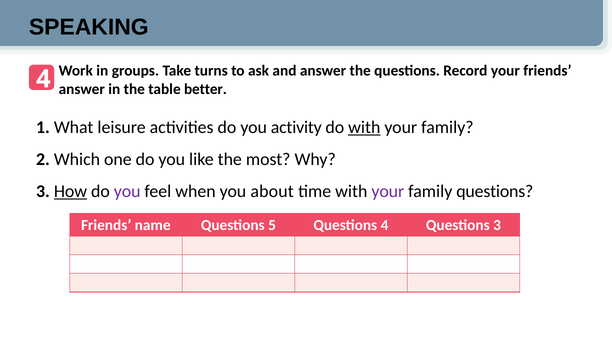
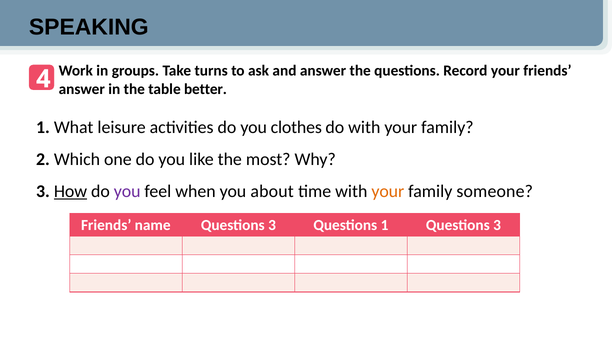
activity: activity -> clothes
with at (364, 127) underline: present -> none
your at (388, 192) colour: purple -> orange
family questions: questions -> someone
name Questions 5: 5 -> 3
Questions 4: 4 -> 1
